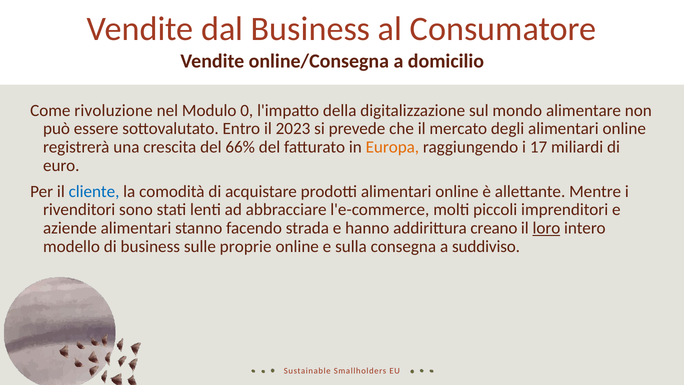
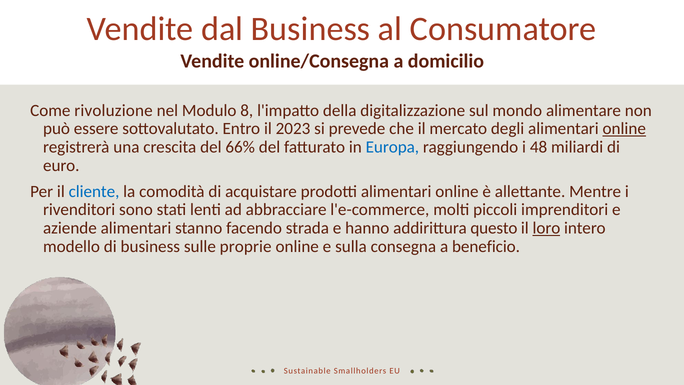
0: 0 -> 8
online at (624, 129) underline: none -> present
Europa colour: orange -> blue
17: 17 -> 48
creano: creano -> questo
suddiviso: suddiviso -> beneficio
